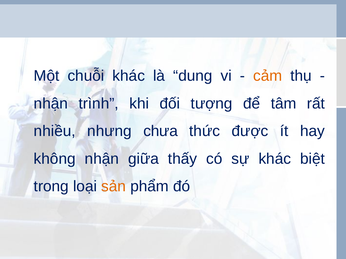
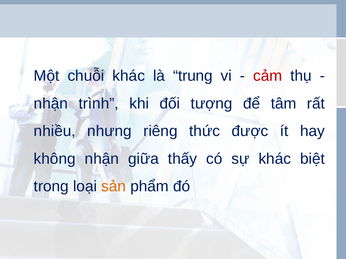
dung: dung -> trung
cảm colour: orange -> red
chưa: chưa -> riêng
